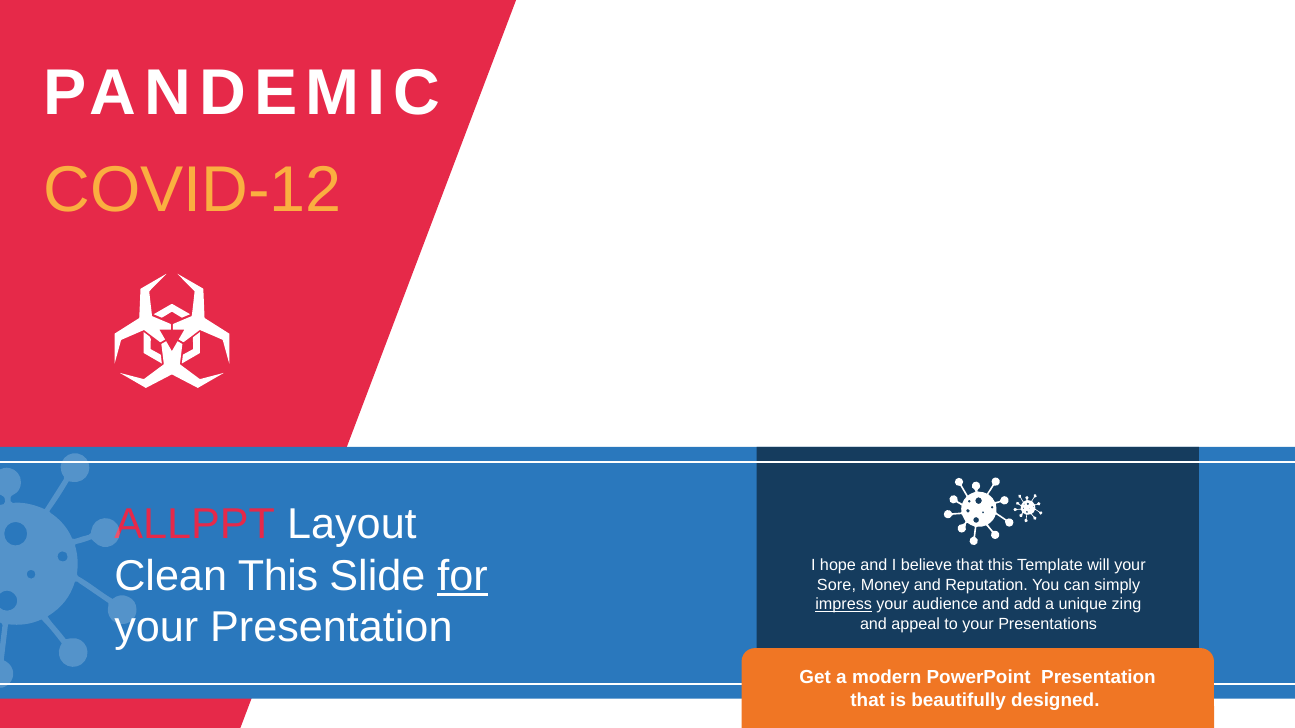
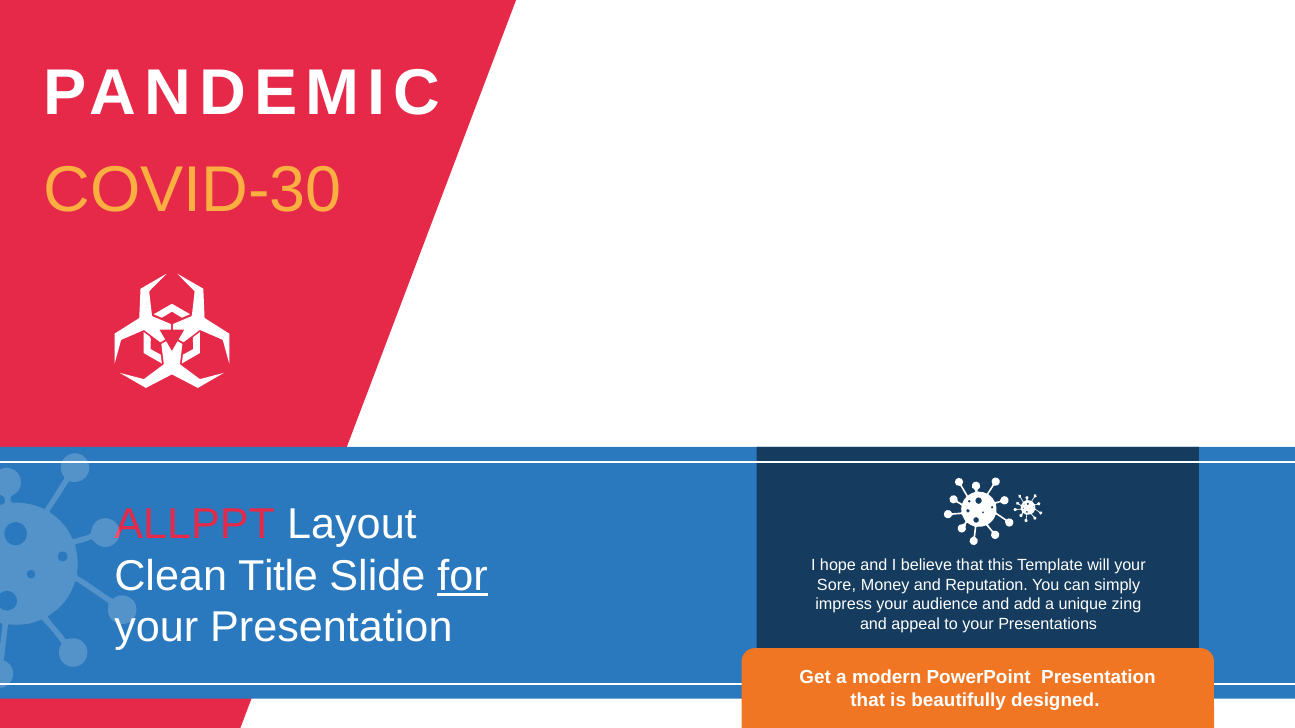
COVID-12: COVID-12 -> COVID-30
This at (278, 576): This -> Title
impress underline: present -> none
